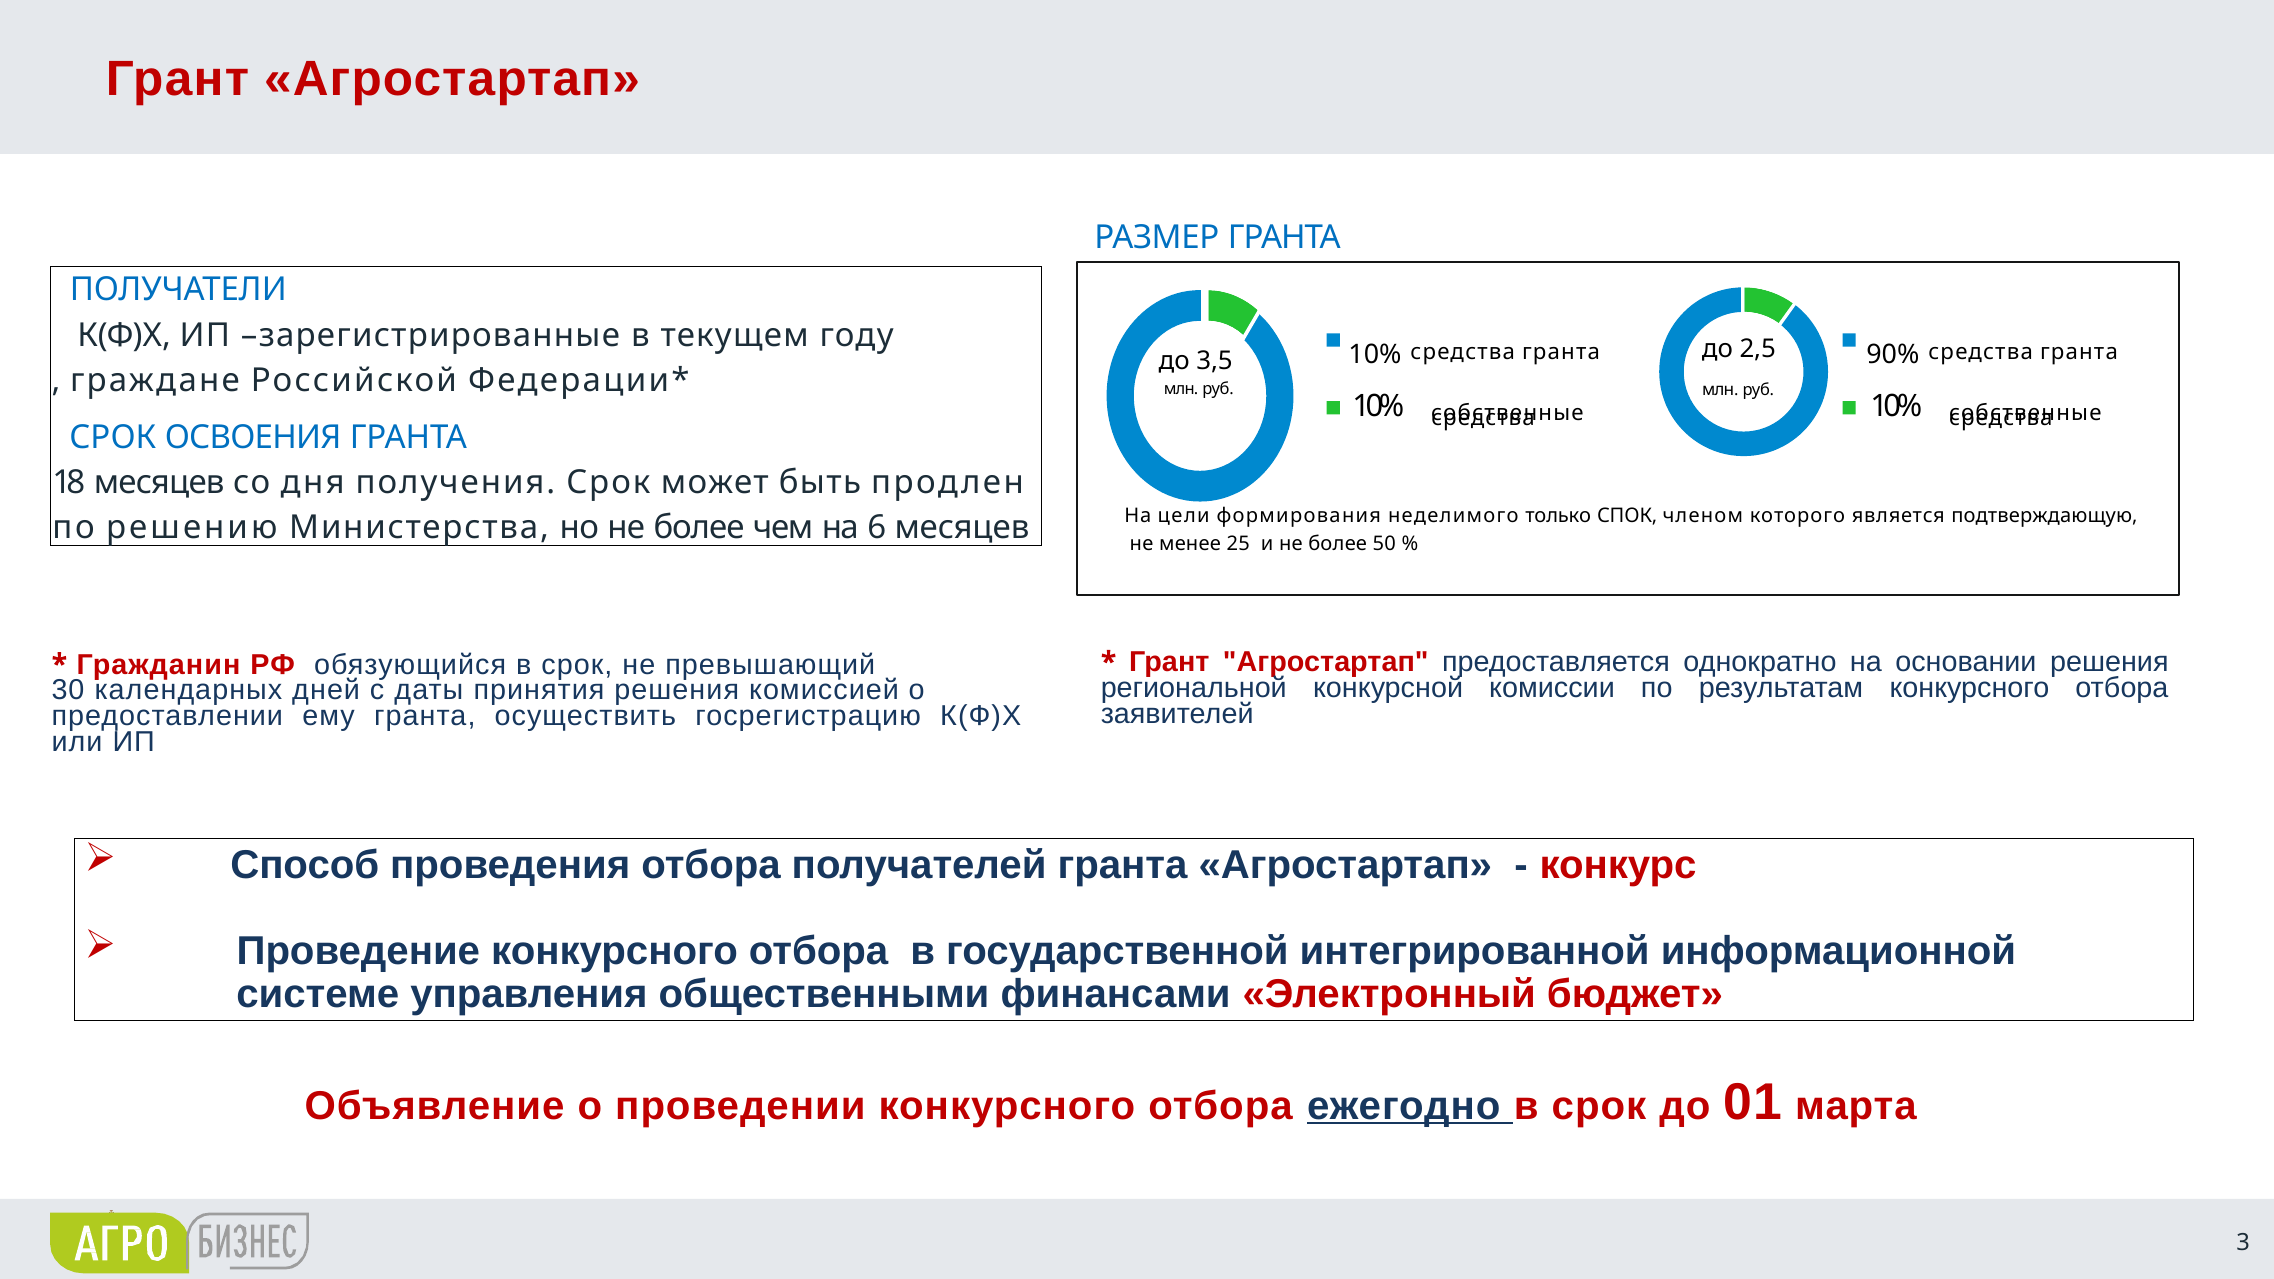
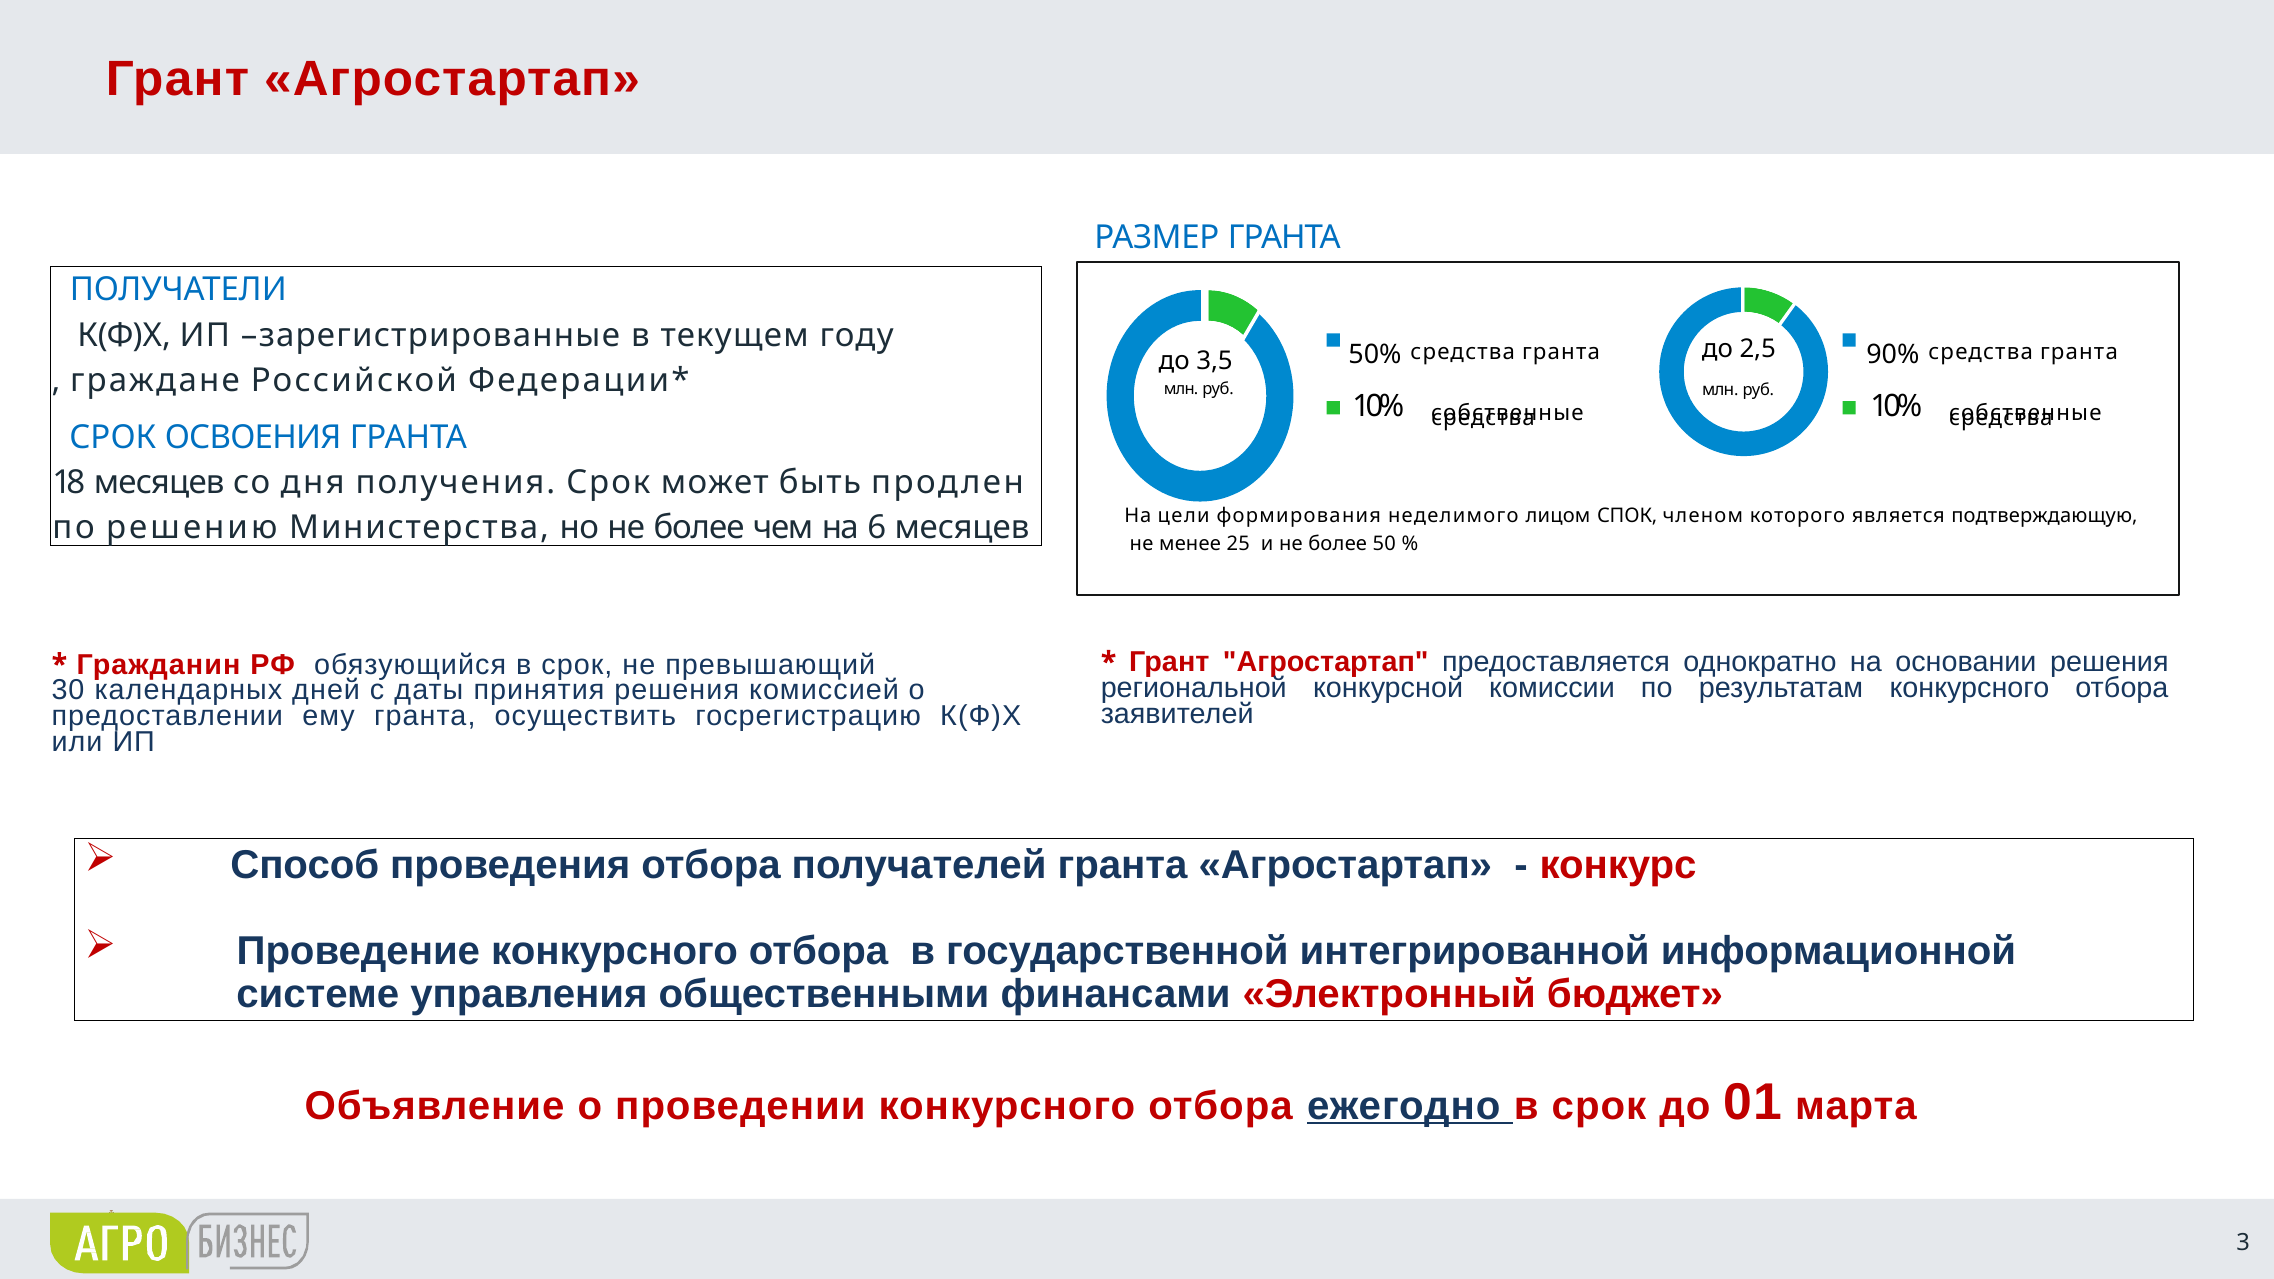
10% at (1375, 355): 10% -> 50%
только: только -> лицом
